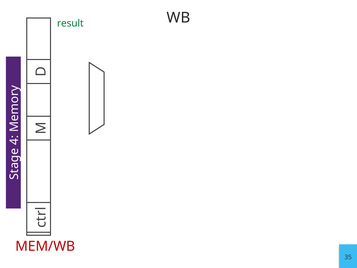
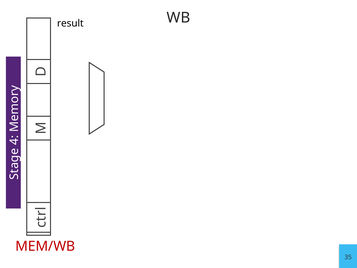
result colour: green -> black
